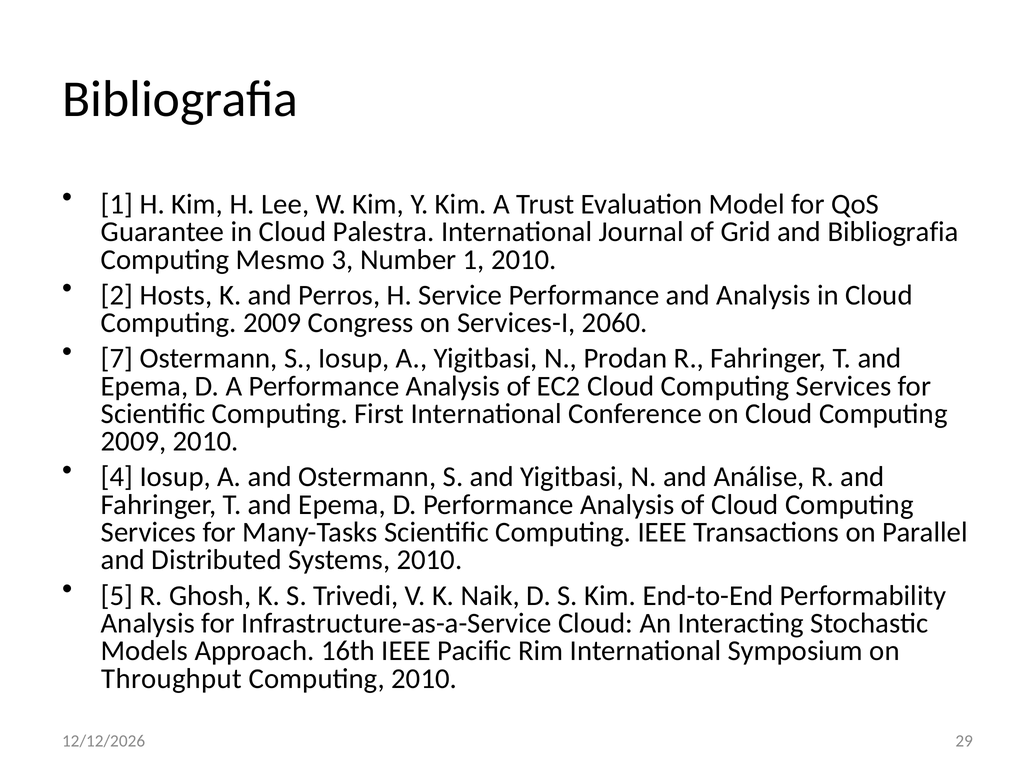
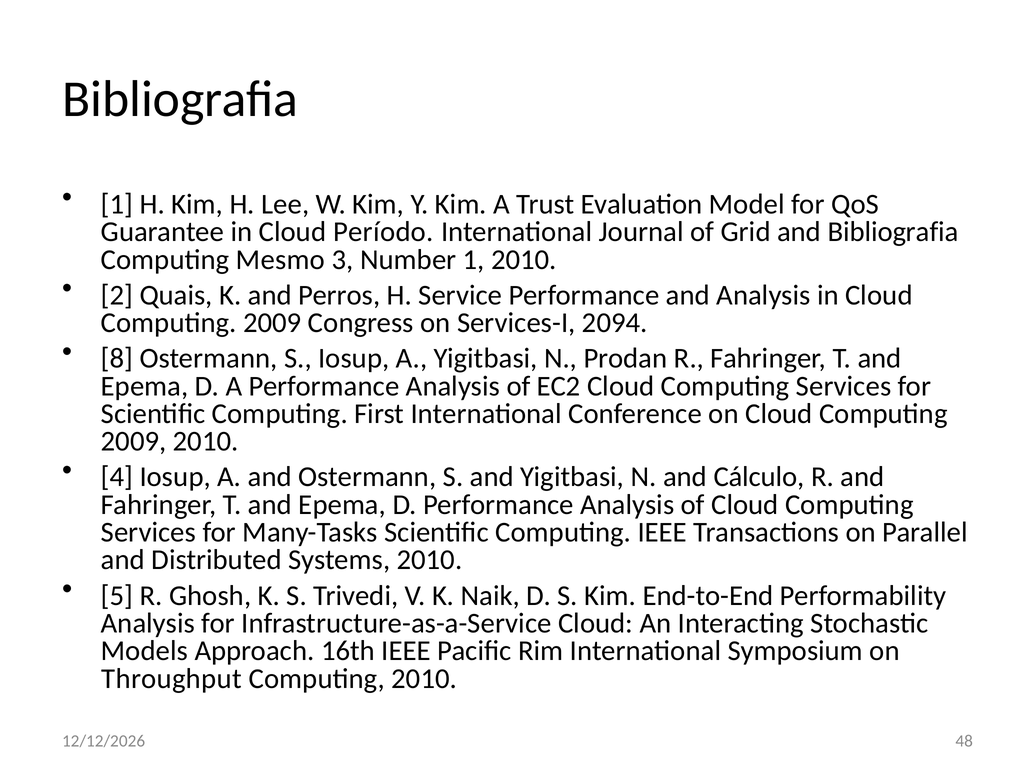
Palestra: Palestra -> Período
Hosts: Hosts -> Quais
2060: 2060 -> 2094
7: 7 -> 8
Análise: Análise -> Cálculo
29: 29 -> 48
